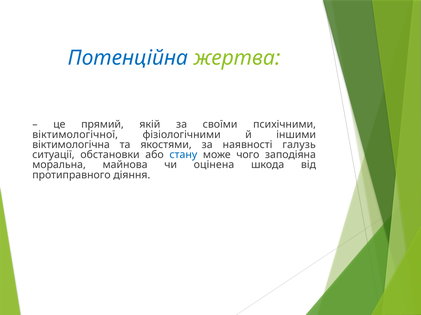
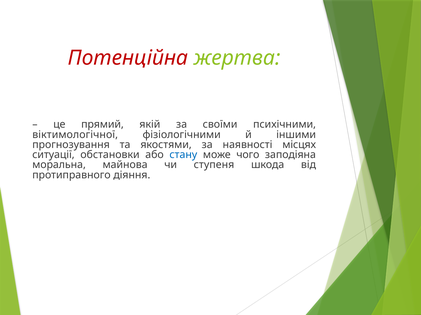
Потенційна colour: blue -> red
віктимологічна: віктимологічна -> прогнозування
галузь: галузь -> місцях
оцінена: оцінена -> ступеня
